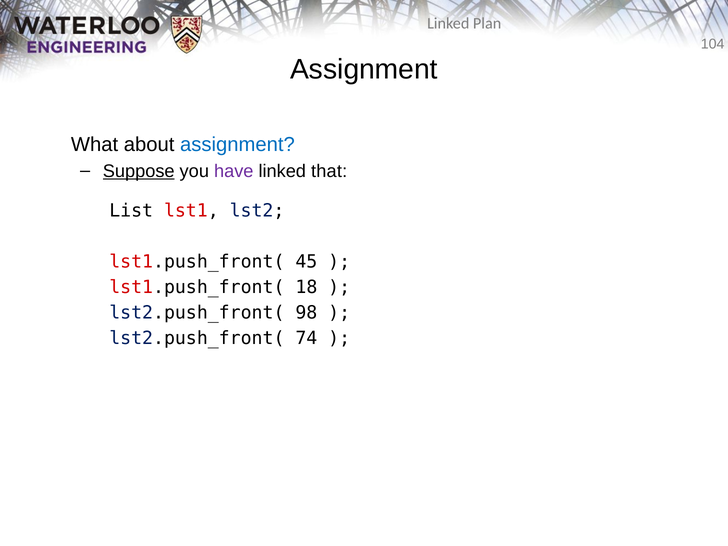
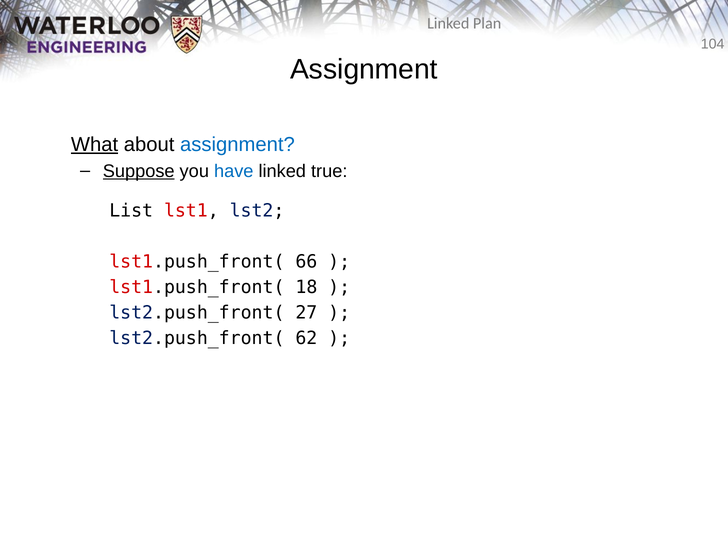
What underline: none -> present
have colour: purple -> blue
that: that -> true
45: 45 -> 66
98: 98 -> 27
74: 74 -> 62
